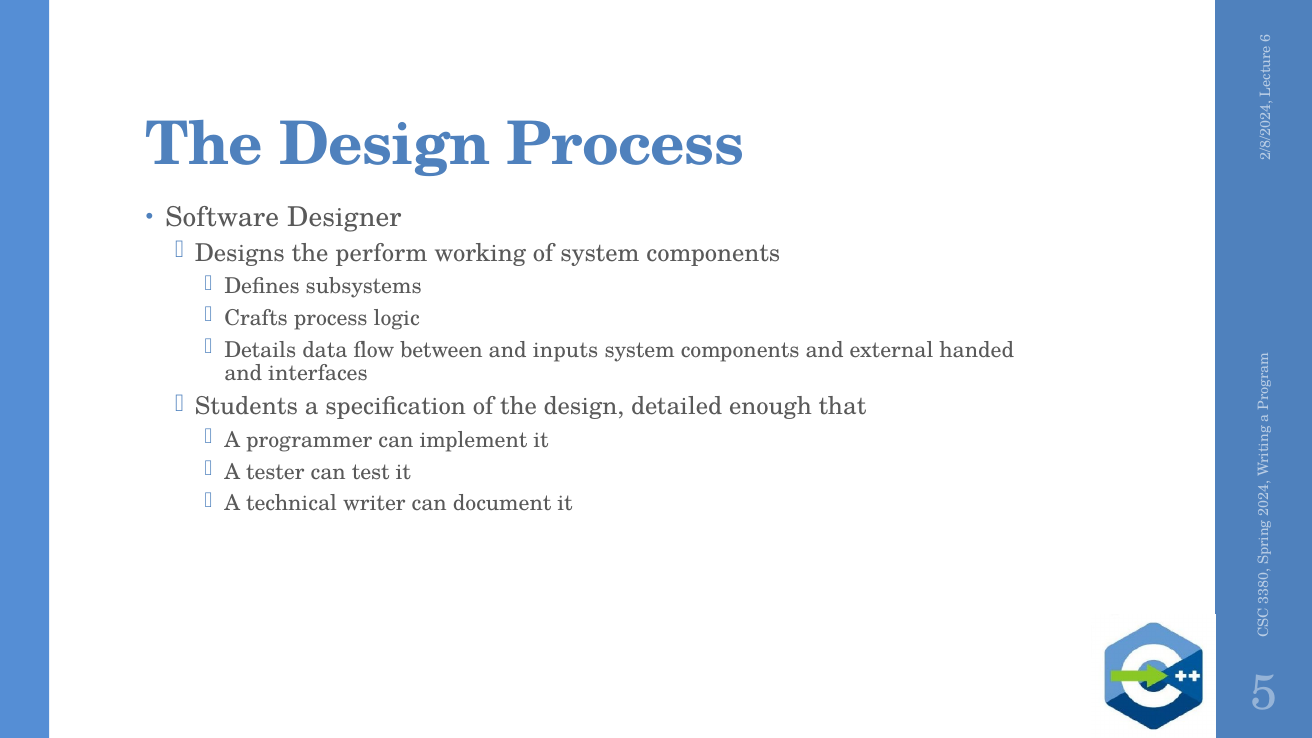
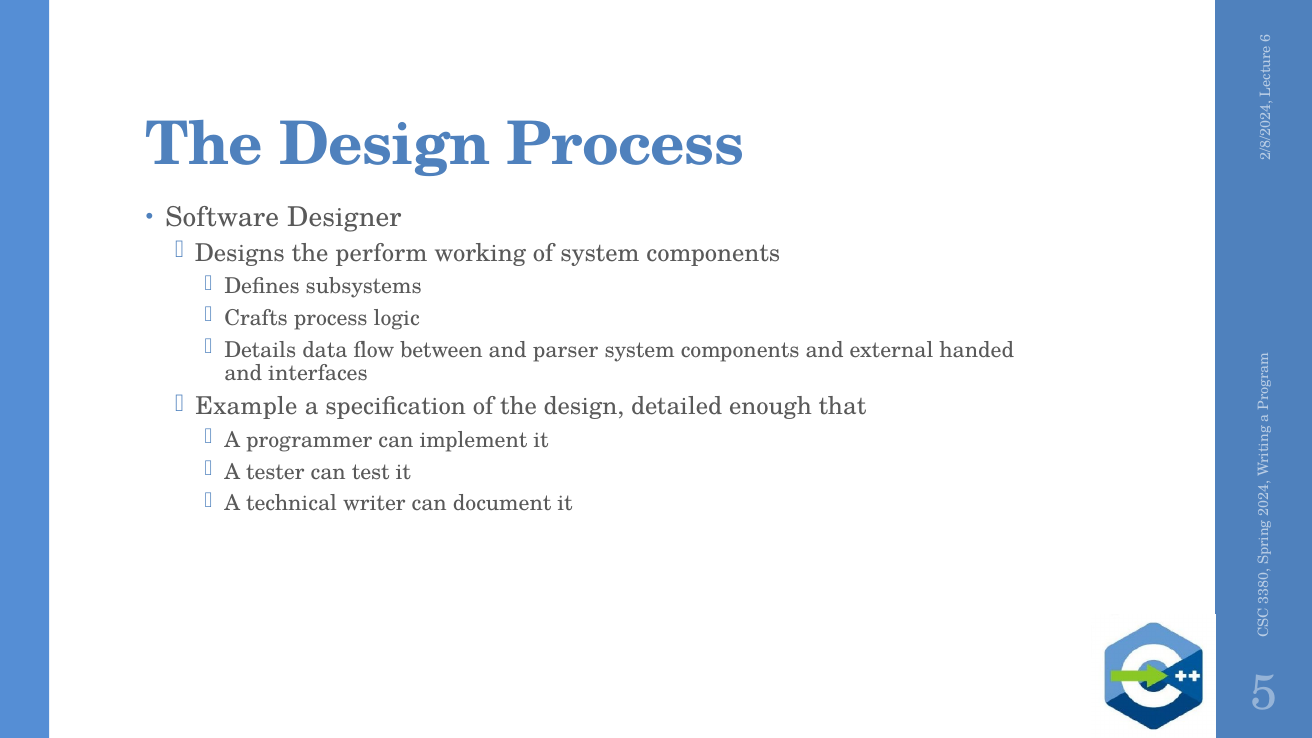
inputs: inputs -> parser
Students: Students -> Example
